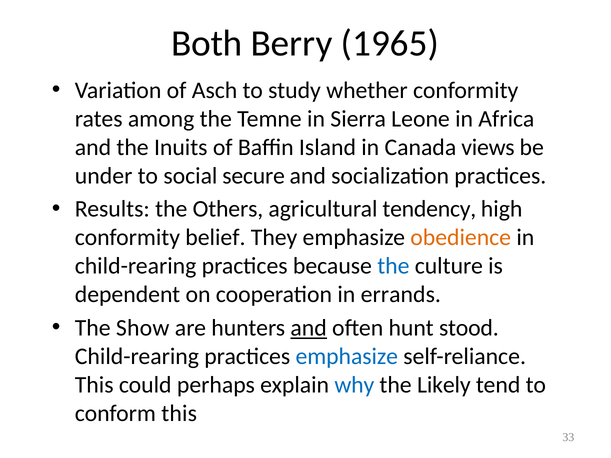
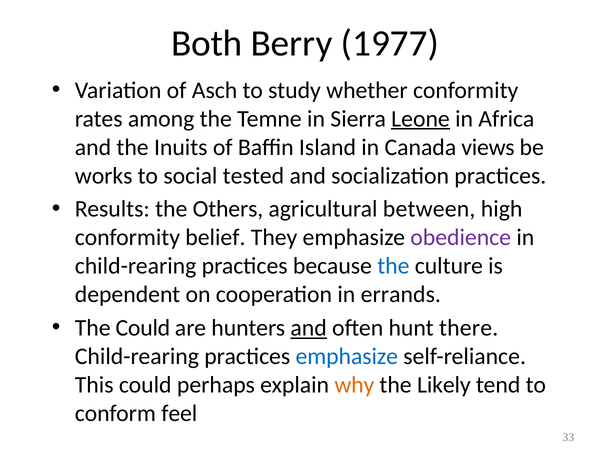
1965: 1965 -> 1977
Leone underline: none -> present
under: under -> works
secure: secure -> tested
tendency: tendency -> between
obedience colour: orange -> purple
The Show: Show -> Could
stood: stood -> there
why colour: blue -> orange
conform this: this -> feel
